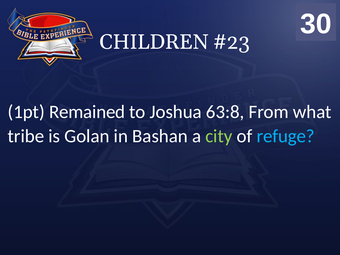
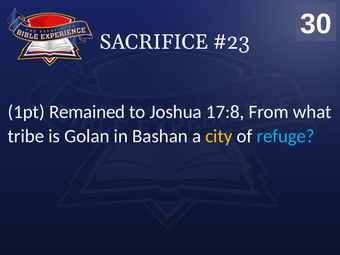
CHILDREN: CHILDREN -> SACRIFICE
63:8: 63:8 -> 17:8
city colour: light green -> yellow
